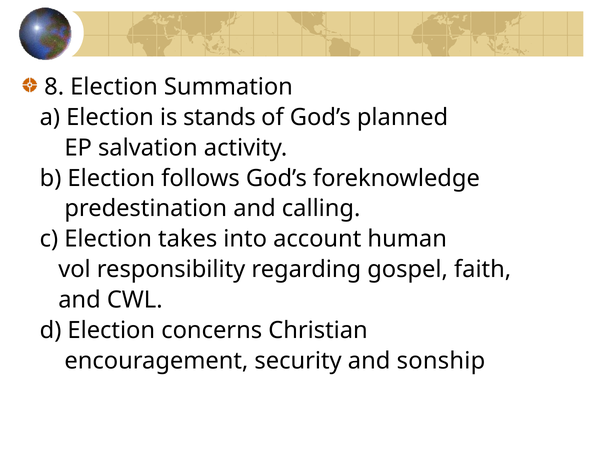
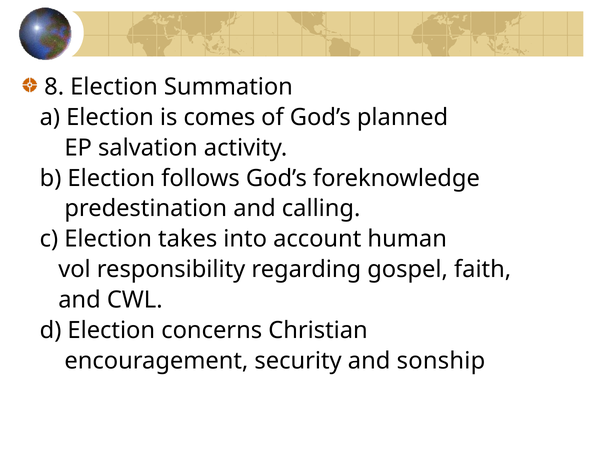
stands: stands -> comes
